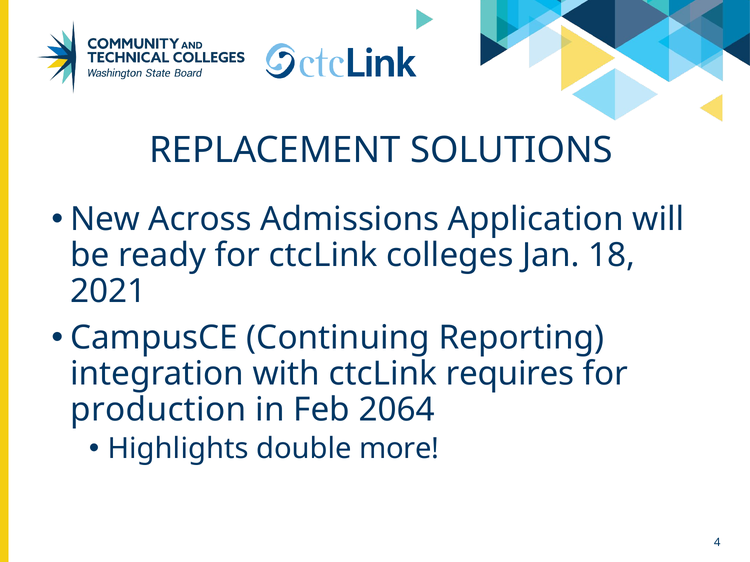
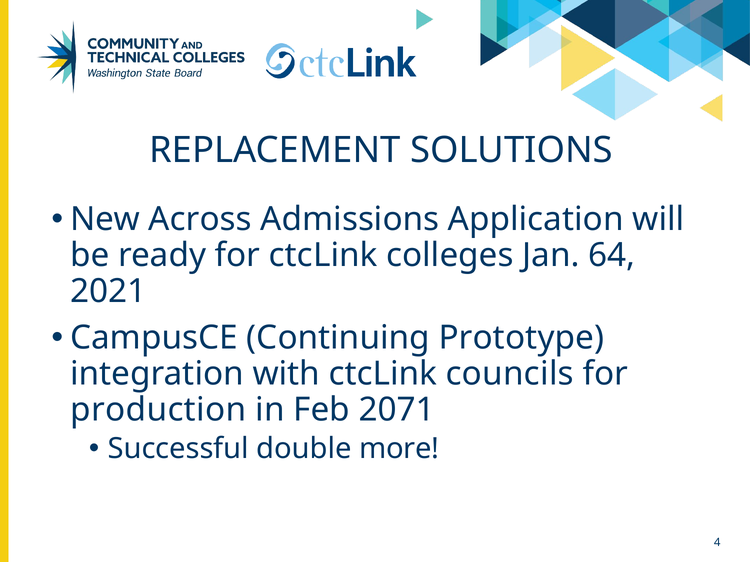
18: 18 -> 64
Reporting: Reporting -> Prototype
requires: requires -> councils
2064: 2064 -> 2071
Highlights: Highlights -> Successful
